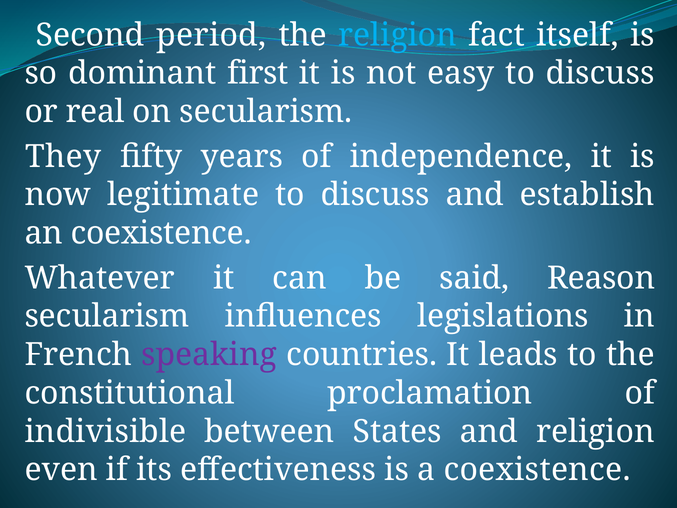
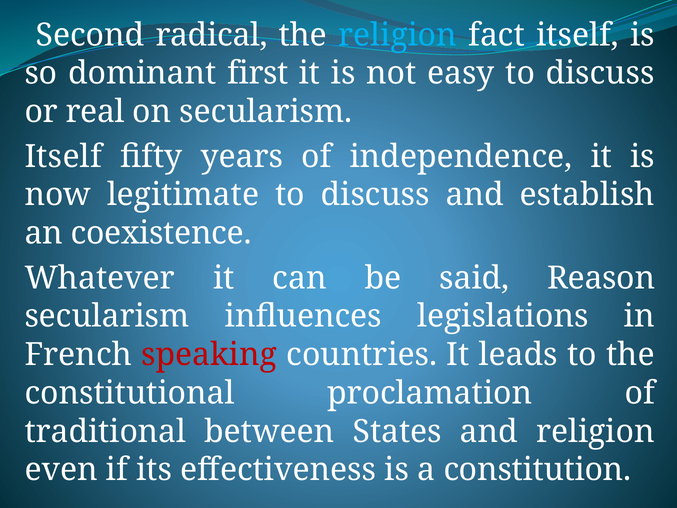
period: period -> radical
They at (63, 156): They -> Itself
speaking colour: purple -> red
indivisible: indivisible -> traditional
a coexistence: coexistence -> constitution
